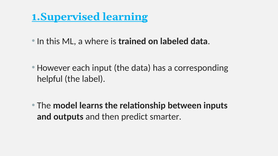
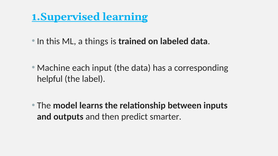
where: where -> things
However: However -> Machine
